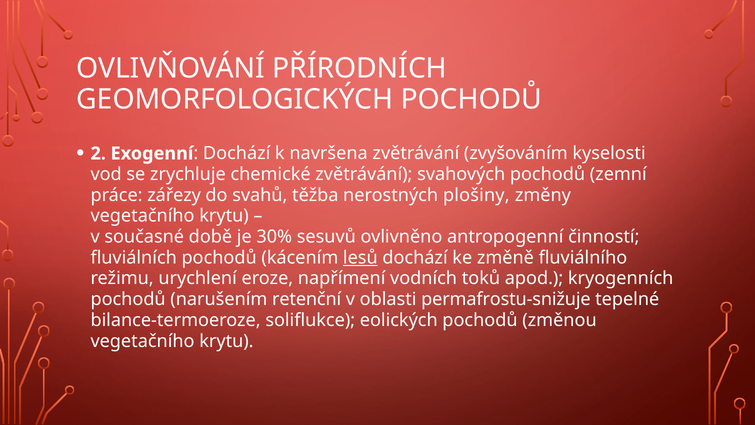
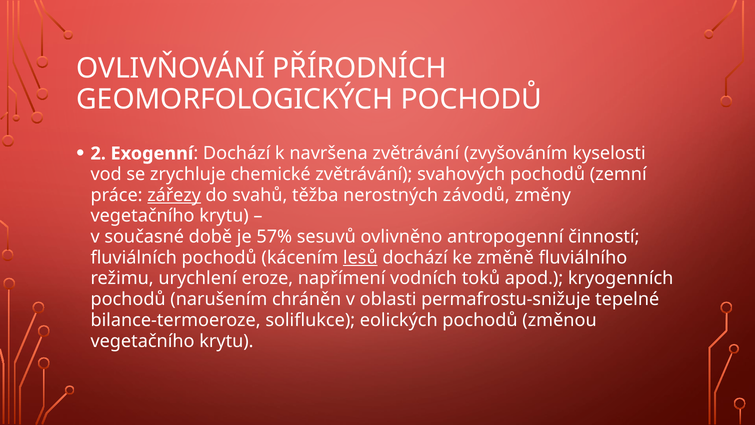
zářezy underline: none -> present
plošiny: plošiny -> závodů
30%: 30% -> 57%
retenční: retenční -> chráněn
